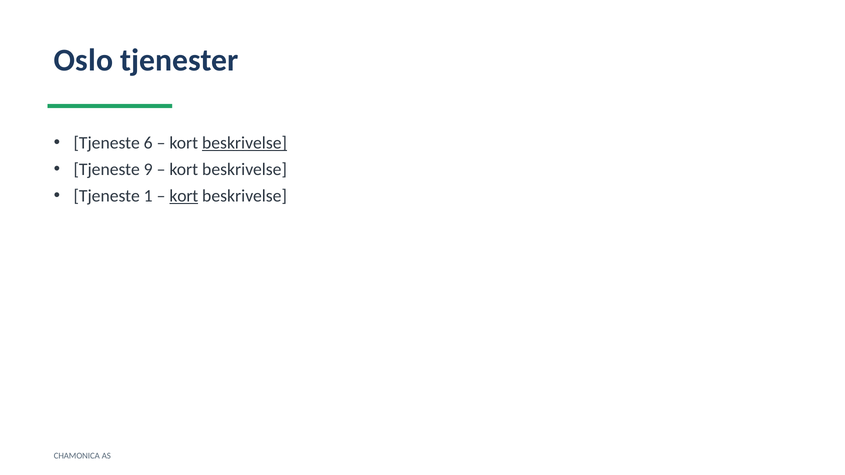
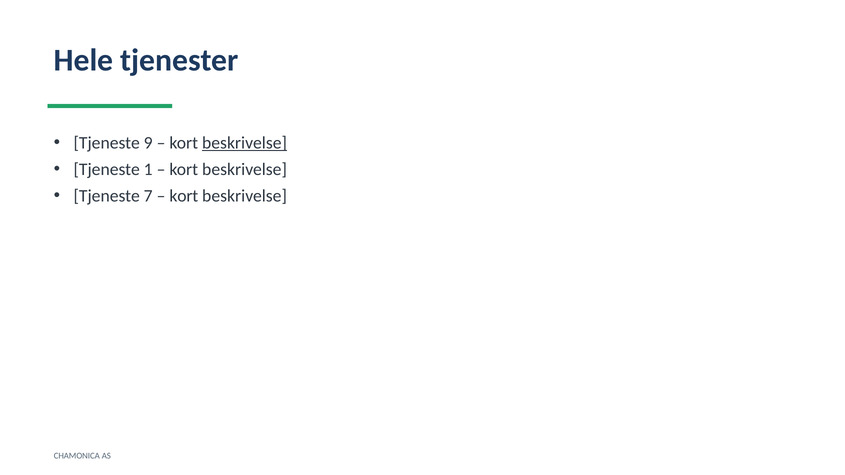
Oslo: Oslo -> Hele
6: 6 -> 9
9: 9 -> 1
1: 1 -> 7
kort at (184, 196) underline: present -> none
